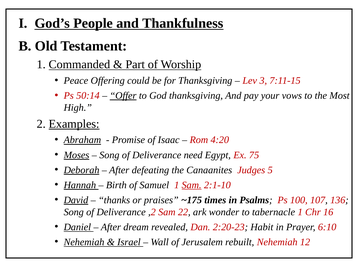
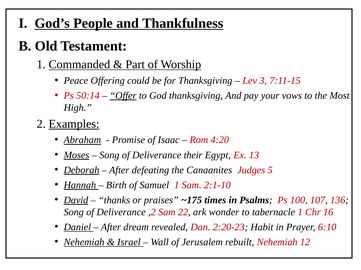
need: need -> their
75: 75 -> 13
Sam at (192, 185) underline: present -> none
